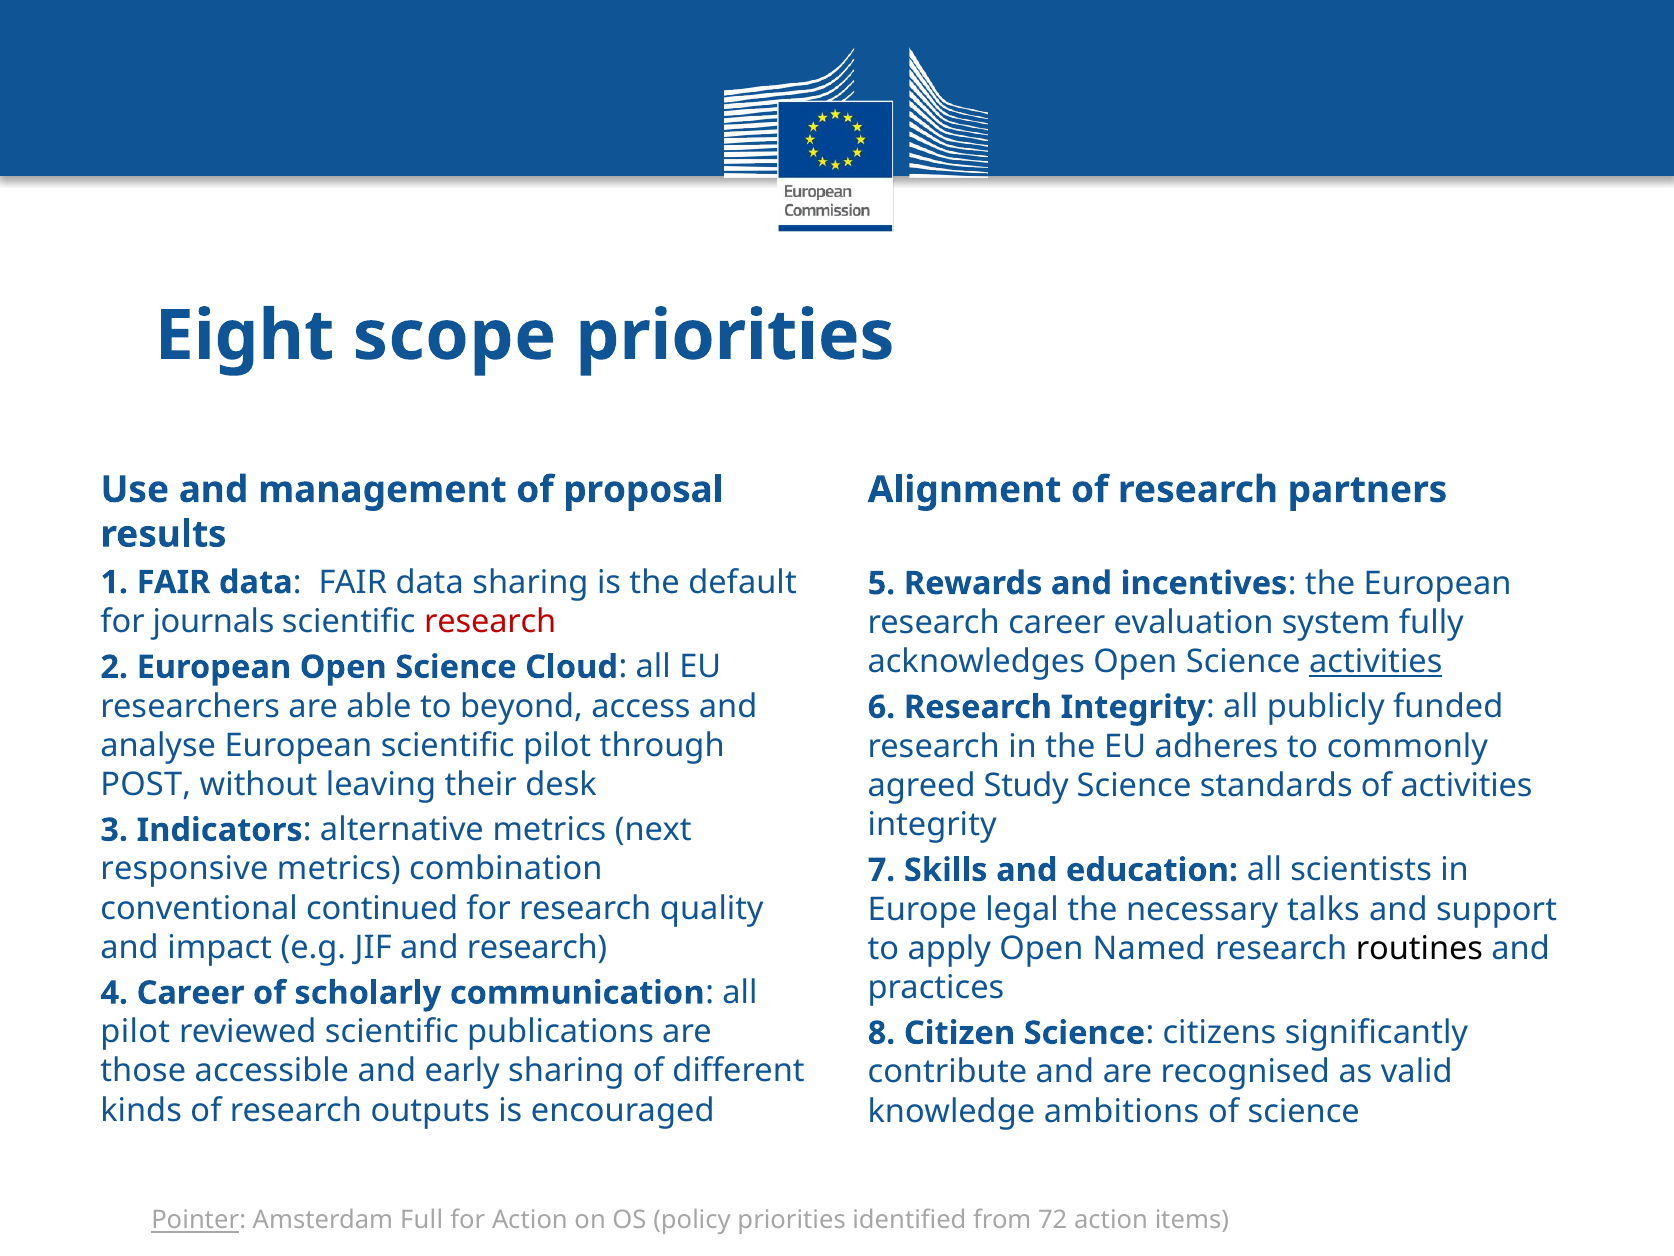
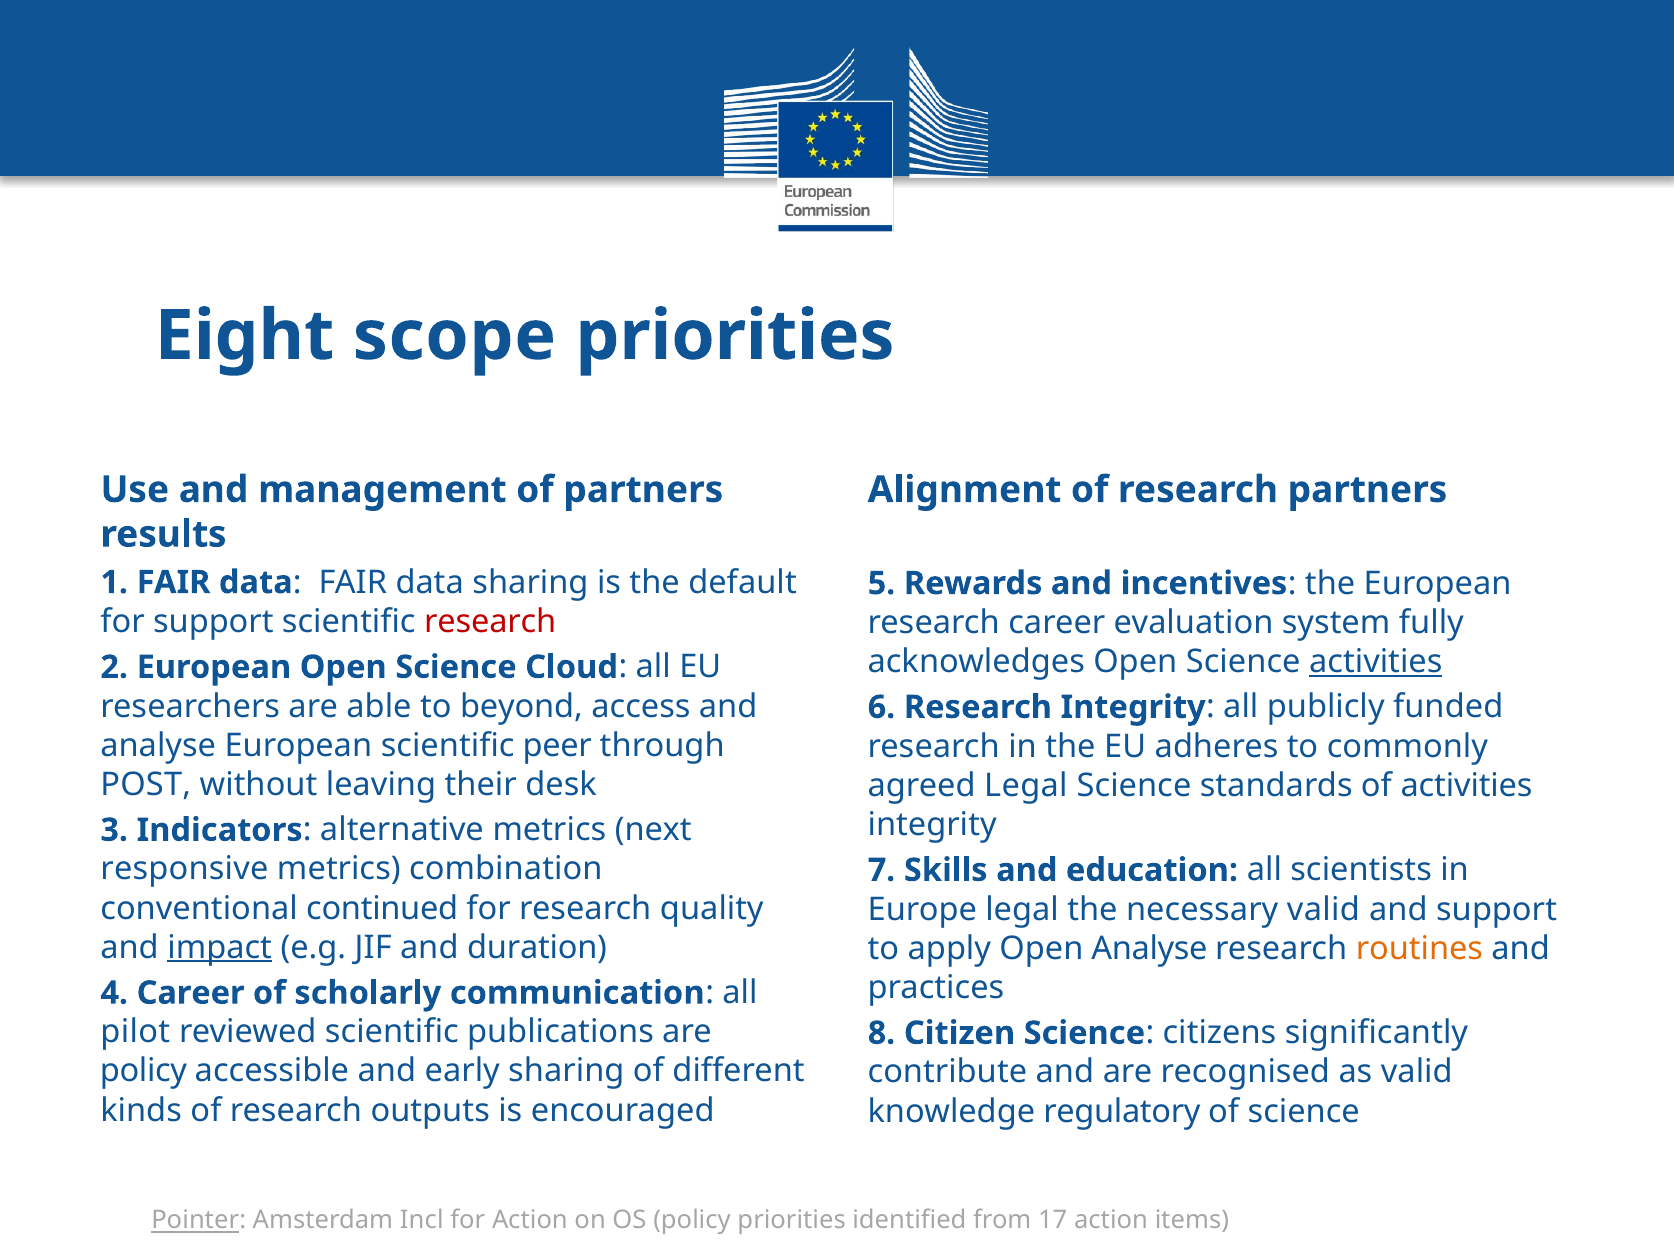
of proposal: proposal -> partners
for journals: journals -> support
scientific pilot: pilot -> peer
agreed Study: Study -> Legal
necessary talks: talks -> valid
impact underline: none -> present
and research: research -> duration
Open Named: Named -> Analyse
routines colour: black -> orange
those at (143, 1071): those -> policy
ambitions: ambitions -> regulatory
Full: Full -> Incl
72: 72 -> 17
